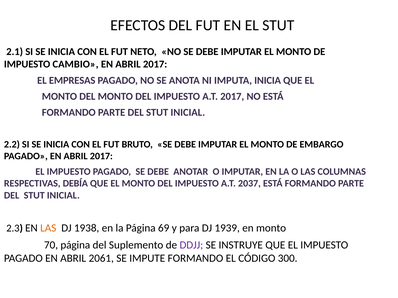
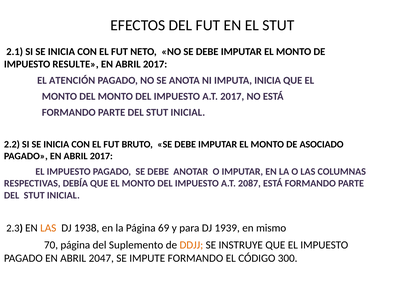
CAMBIO: CAMBIO -> RESULTE
EMPRESAS: EMPRESAS -> ATENCIÓN
EMBARGO: EMBARGO -> ASOCIADO
2037: 2037 -> 2087
en monto: monto -> mismo
DDJJ colour: purple -> orange
2061: 2061 -> 2047
